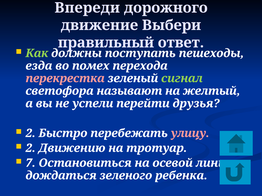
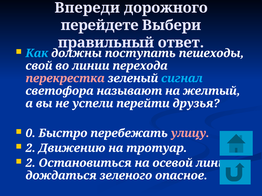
движение: движение -> перейдете
Как colour: light green -> light blue
езда: езда -> свой
во помех: помех -> линии
сигнал colour: light green -> light blue
2 at (31, 134): 2 -> 0
7 at (31, 163): 7 -> 2
ребенка: ребенка -> опасное
